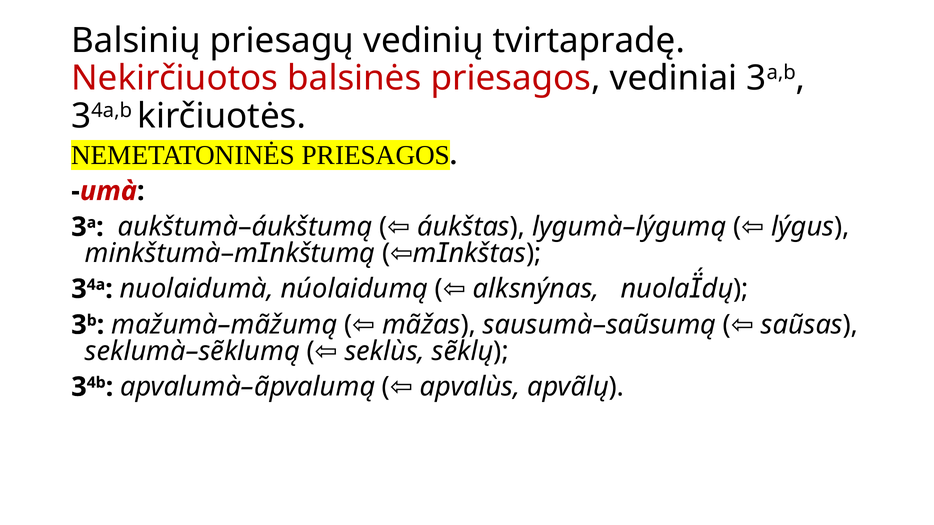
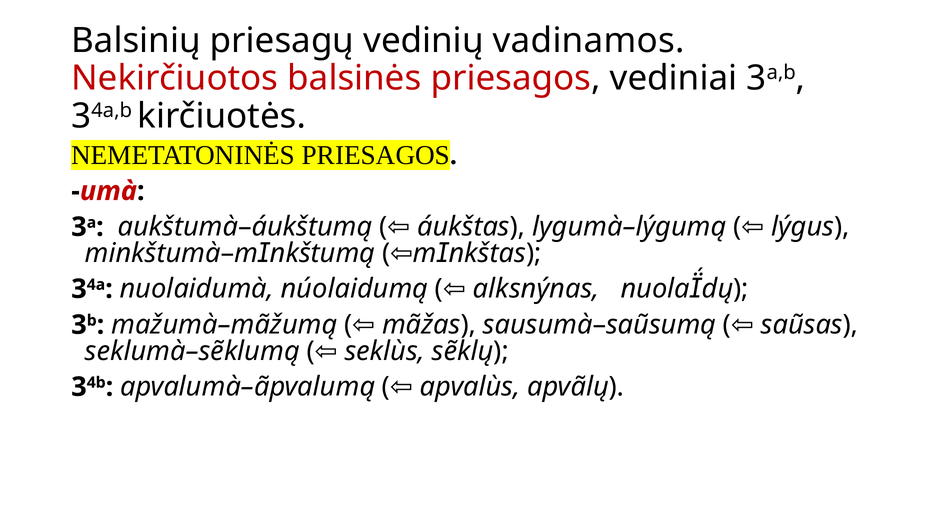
tvirtapradę: tvirtapradę -> vadinamos
